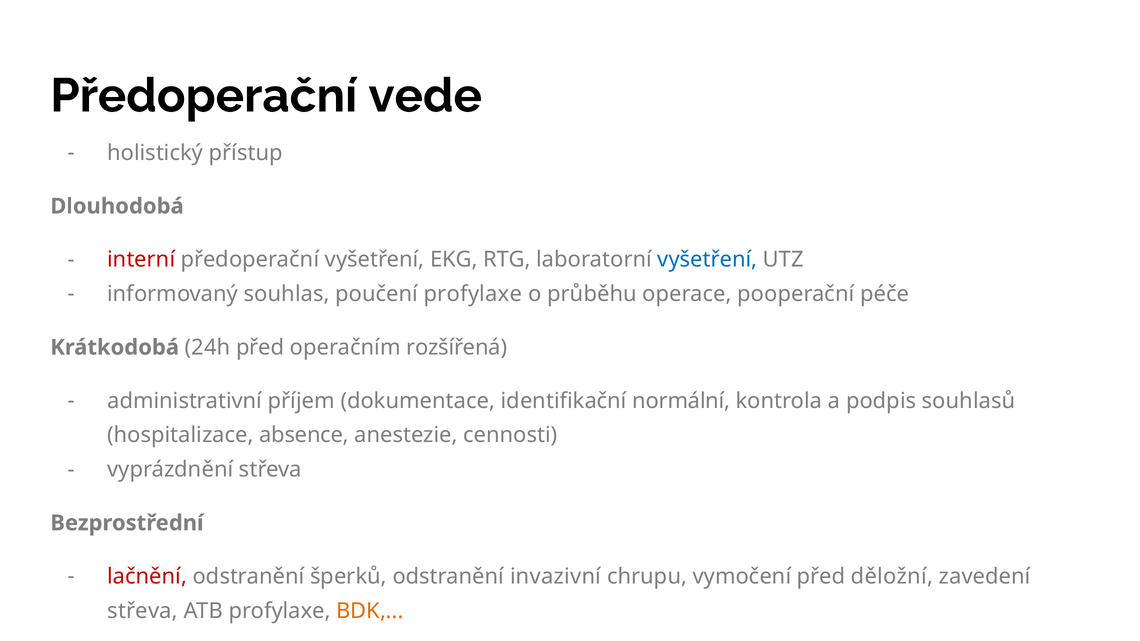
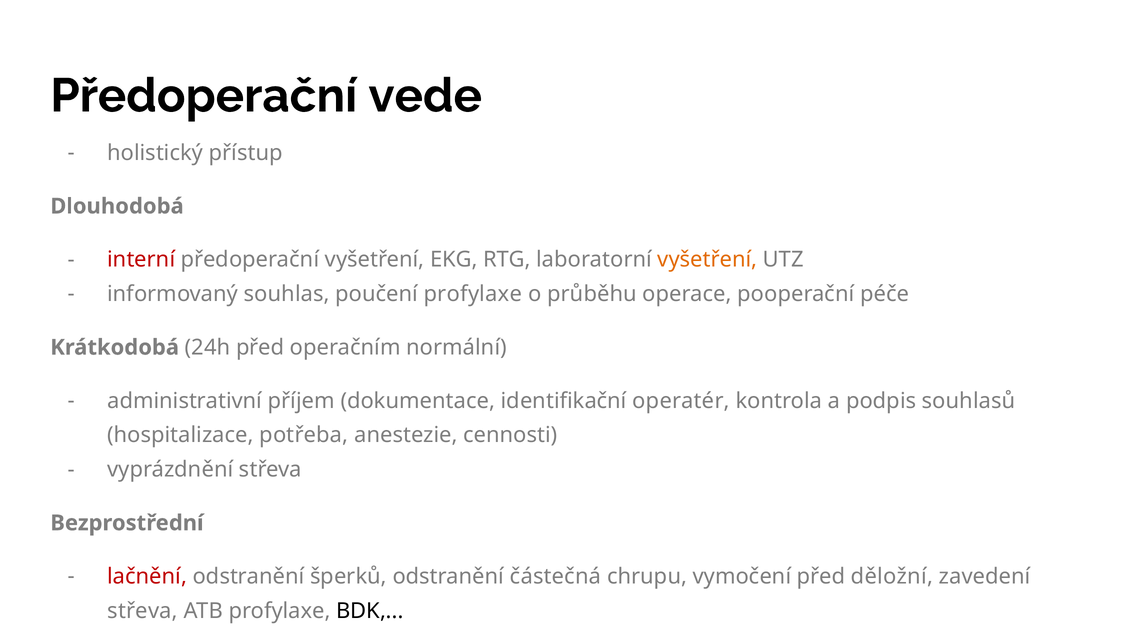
vyšetření at (707, 260) colour: blue -> orange
rozšířená: rozšířená -> normální
normální: normální -> operatér
absence: absence -> potřeba
invazivní: invazivní -> částečná
BDK colour: orange -> black
